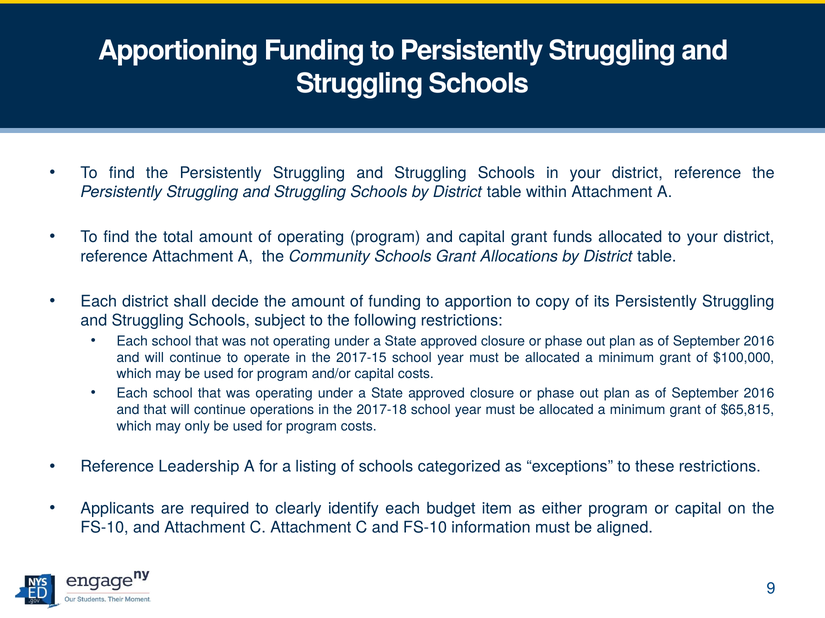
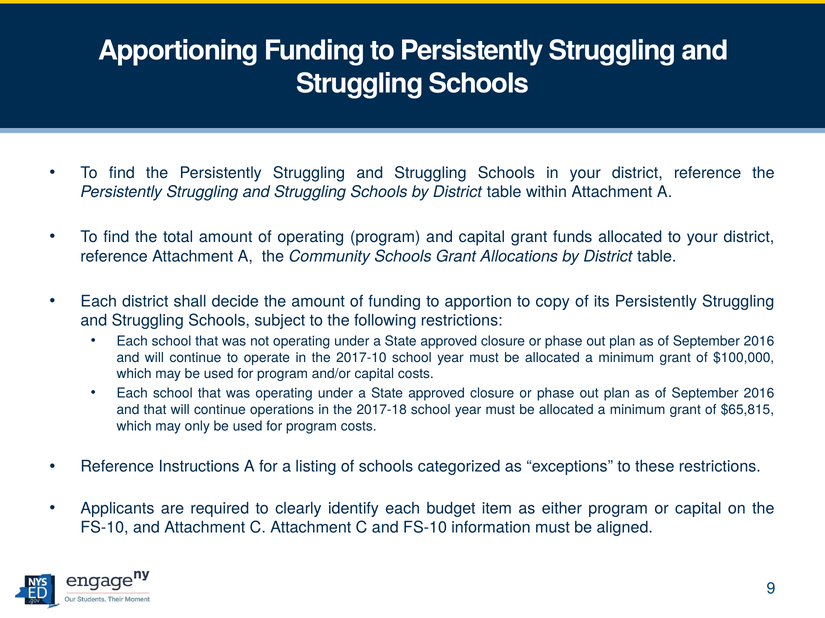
2017-15: 2017-15 -> 2017-10
Leadership: Leadership -> Instructions
